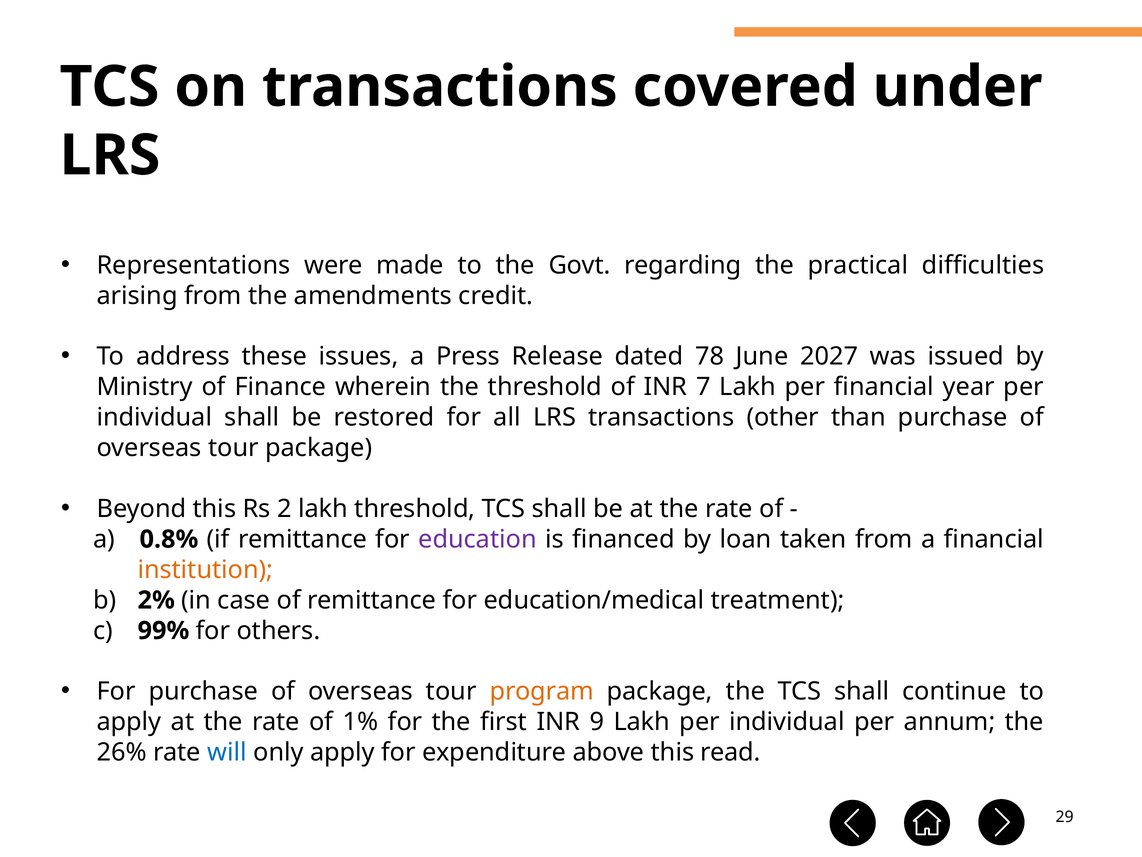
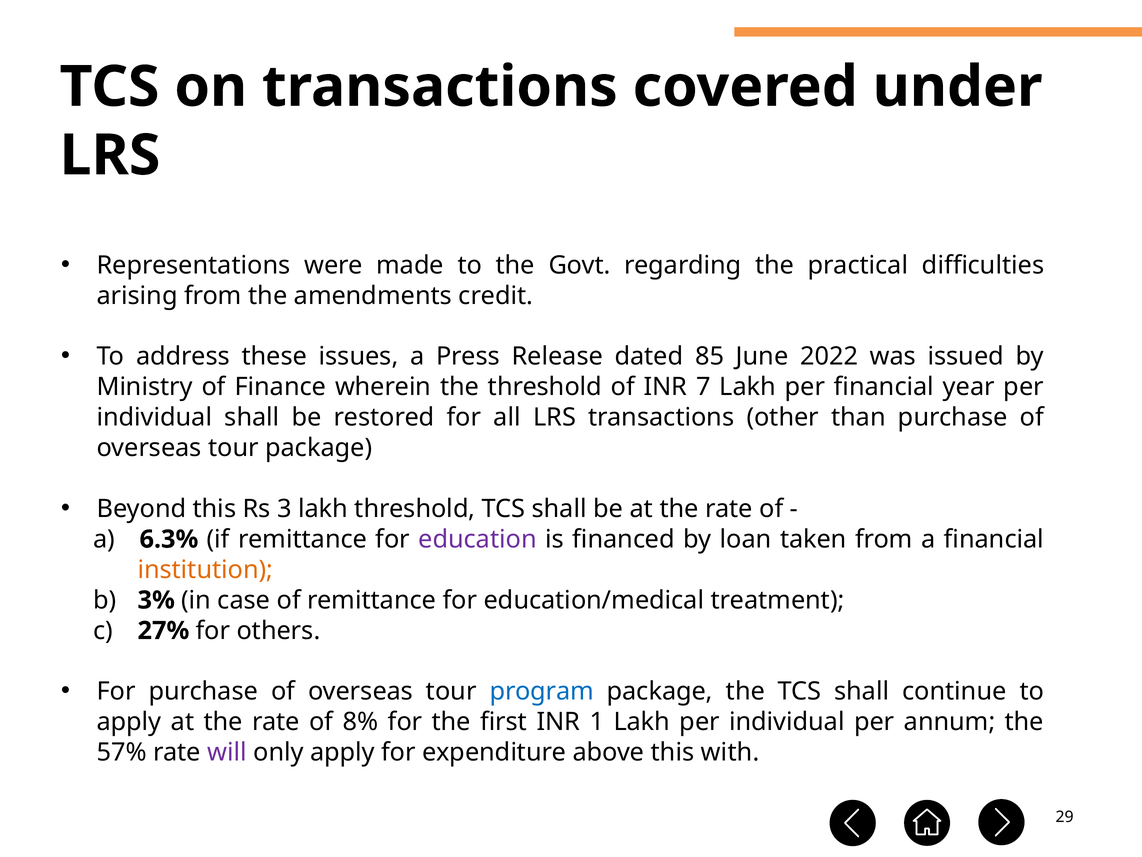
78: 78 -> 85
2027: 2027 -> 2022
2: 2 -> 3
0.8%: 0.8% -> 6.3%
2%: 2% -> 3%
99%: 99% -> 27%
program colour: orange -> blue
1%: 1% -> 8%
9: 9 -> 1
26%: 26% -> 57%
will colour: blue -> purple
read: read -> with
